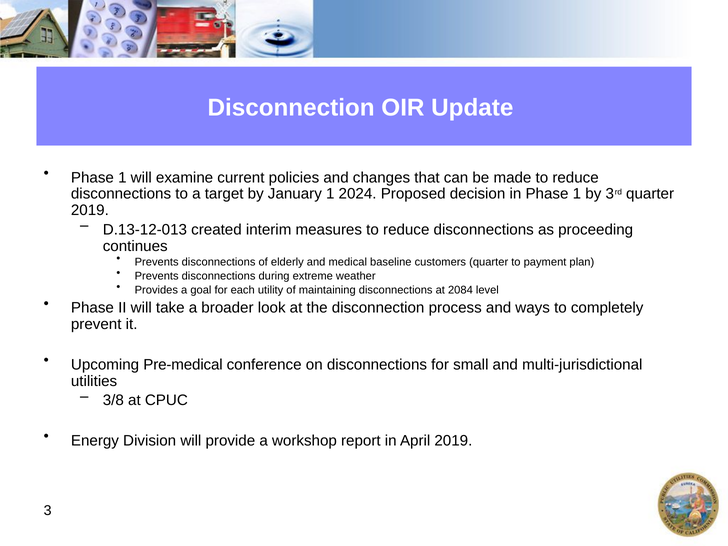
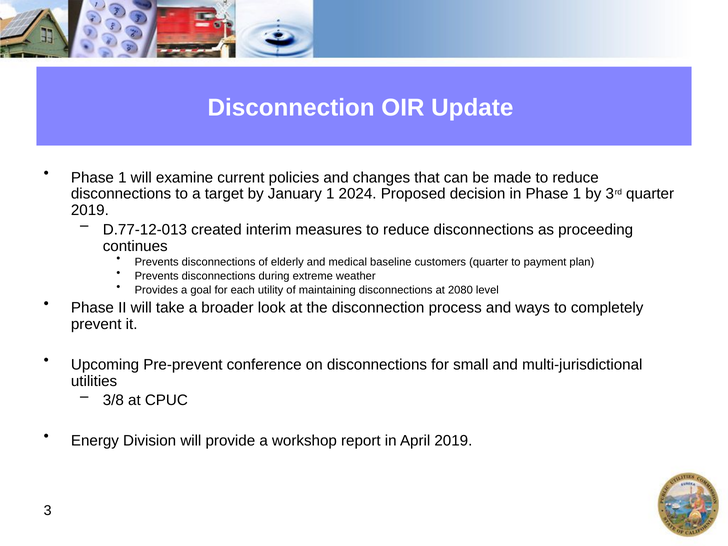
D.13-12-013: D.13-12-013 -> D.77-12-013
2084: 2084 -> 2080
Pre-medical: Pre-medical -> Pre-prevent
